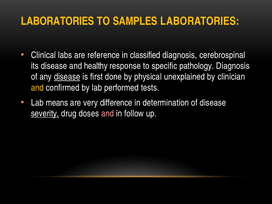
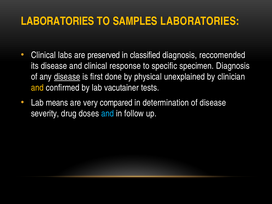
reference: reference -> preserved
cerebrospinal: cerebrospinal -> reccomended
and healthy: healthy -> clinical
pathology: pathology -> specimen
performed: performed -> vacutainer
difference: difference -> compared
severity underline: present -> none
and at (108, 114) colour: pink -> light blue
